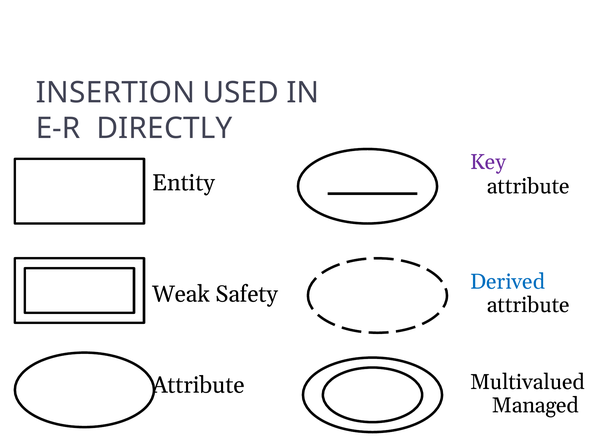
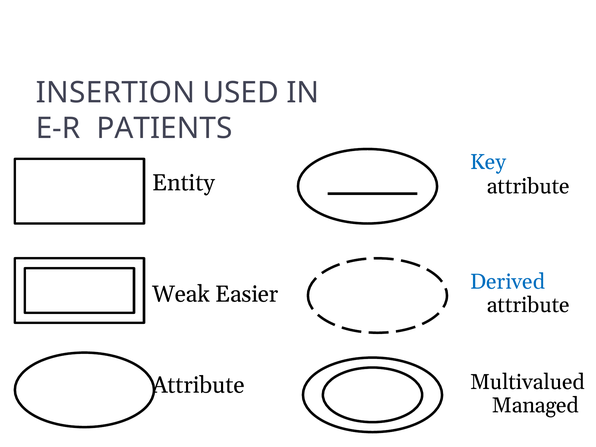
DIRECTLY: DIRECTLY -> PATIENTS
Key colour: purple -> blue
Safety: Safety -> Easier
